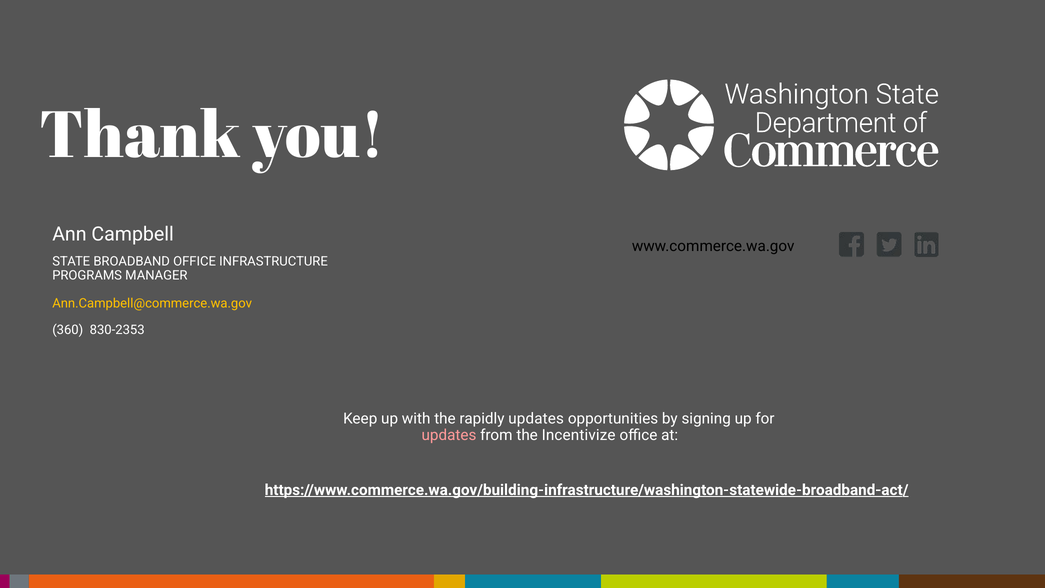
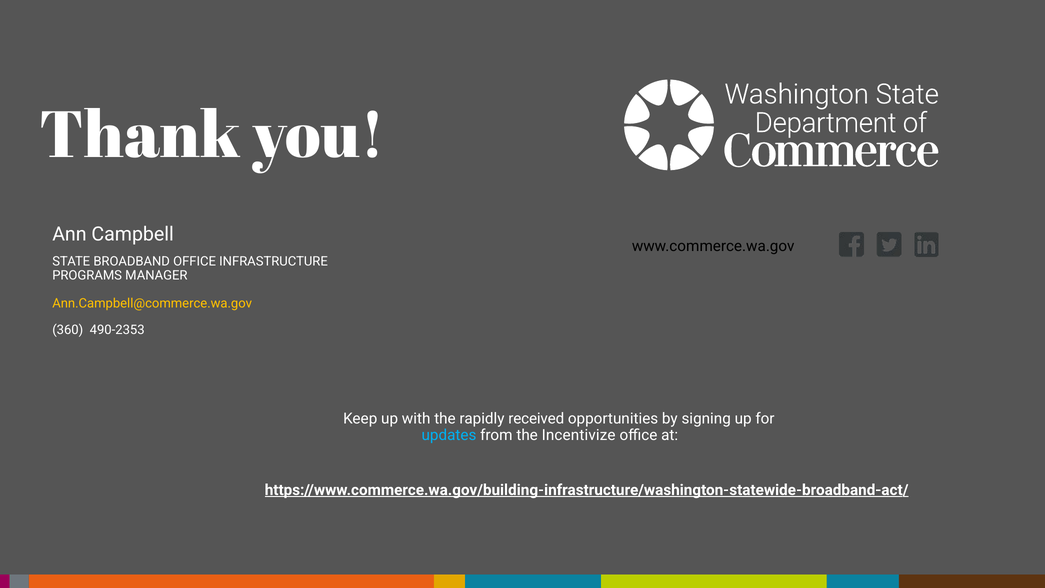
830-2353: 830-2353 -> 490-2353
rapidly updates: updates -> received
updates at (449, 435) colour: pink -> light blue
